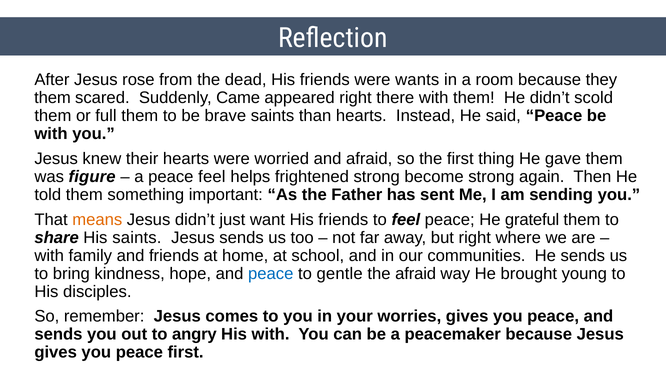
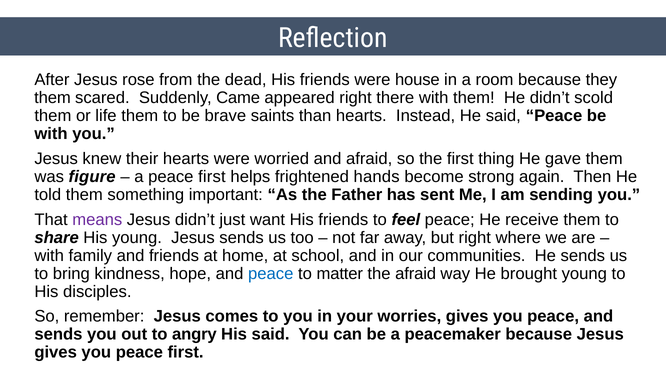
wants: wants -> house
full: full -> life
a peace feel: feel -> first
frightened strong: strong -> hands
means colour: orange -> purple
grateful: grateful -> receive
His saints: saints -> young
gentle: gentle -> matter
His with: with -> said
